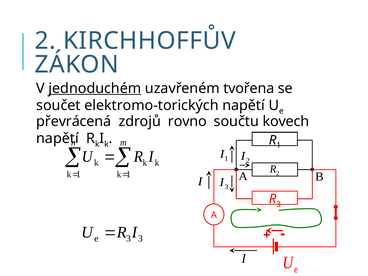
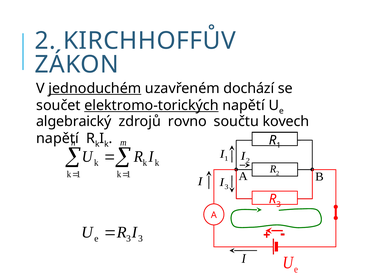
tvořena: tvořena -> dochází
elektromo-torických underline: none -> present
převrácená: převrácená -> algebraický
